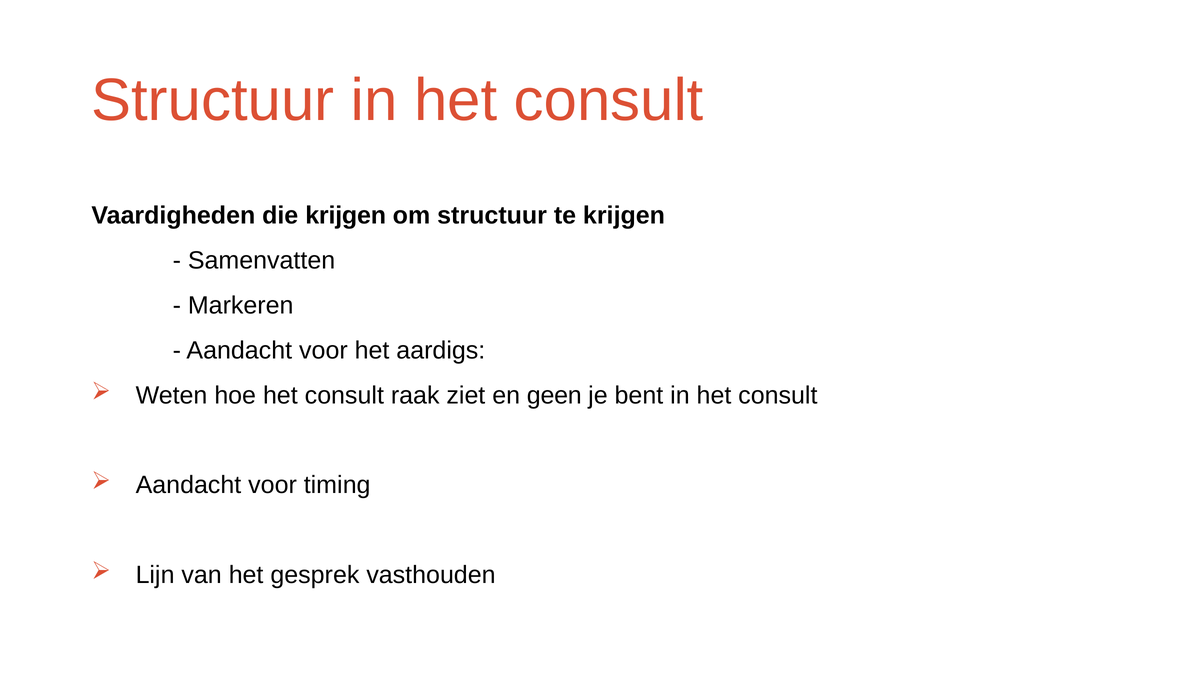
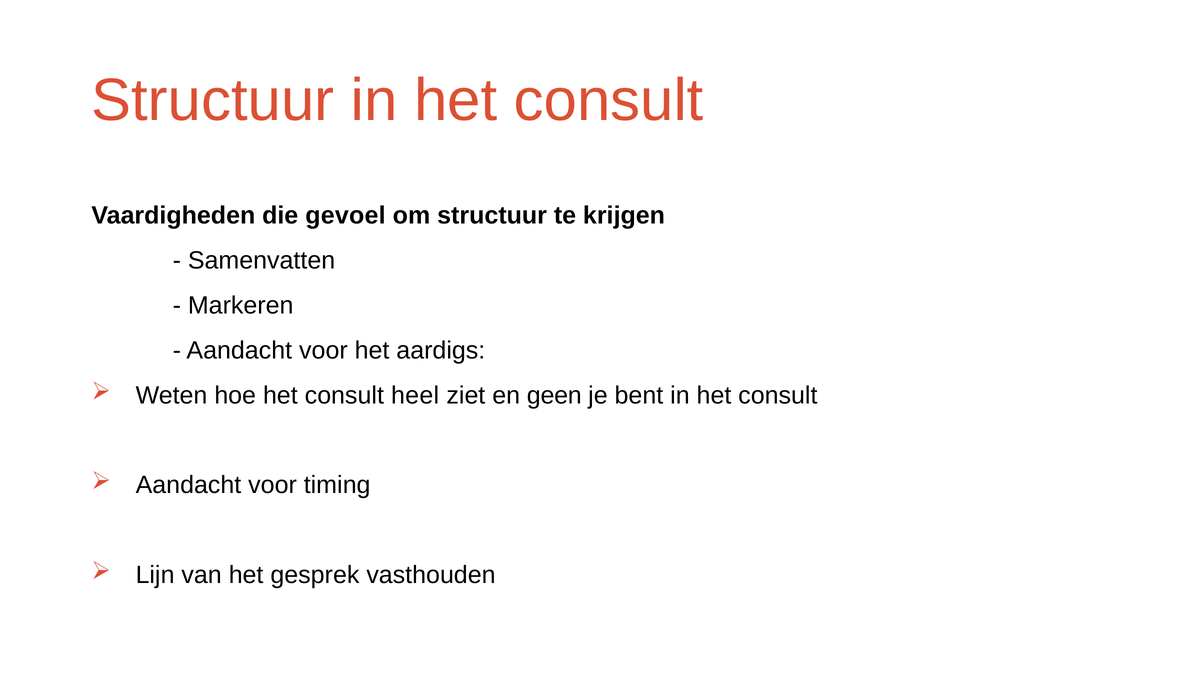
die krijgen: krijgen -> gevoel
raak: raak -> heel
